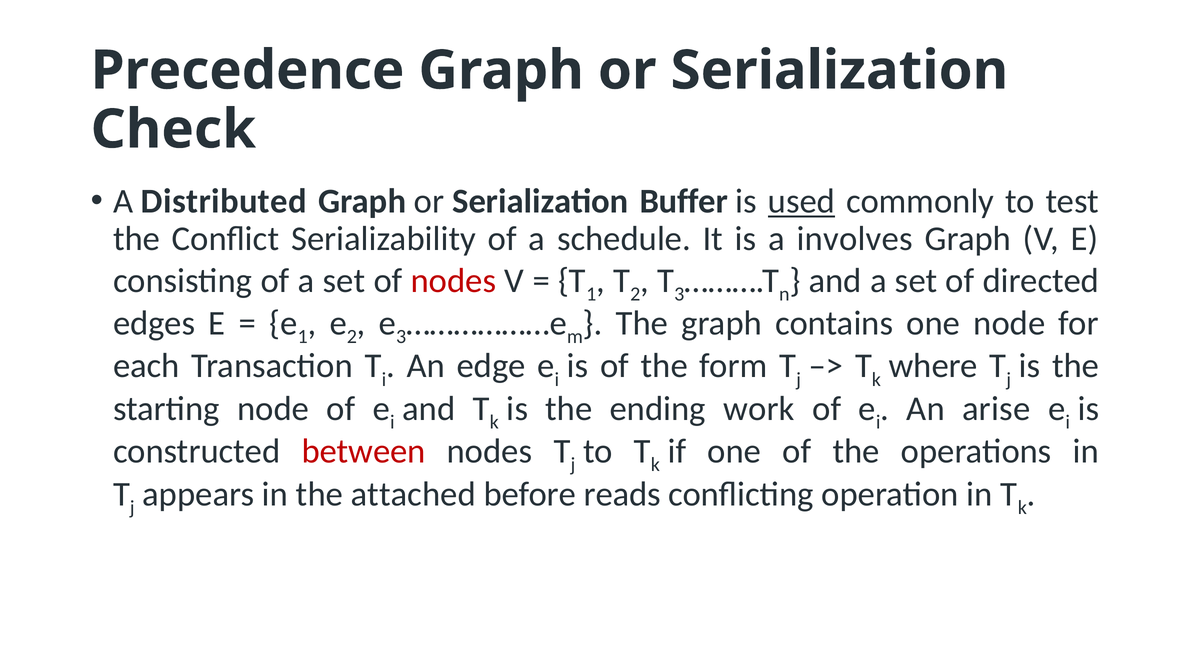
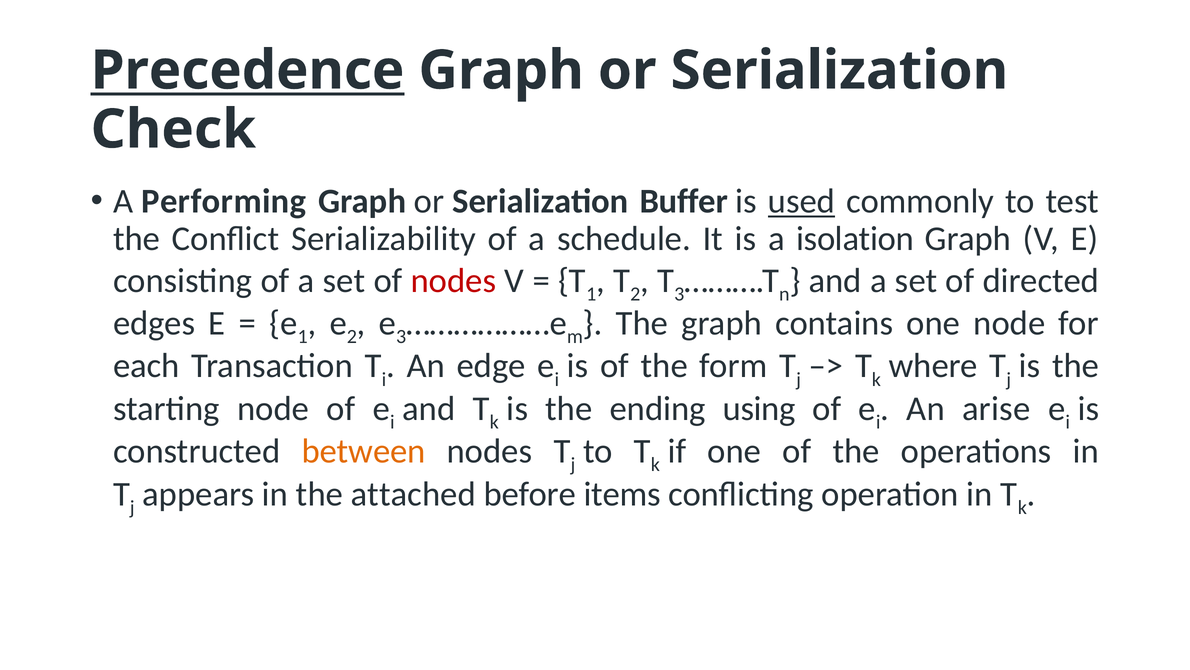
Precedence underline: none -> present
Distributed: Distributed -> Performing
involves: involves -> isolation
work: work -> using
between colour: red -> orange
reads: reads -> items
